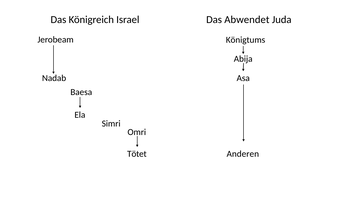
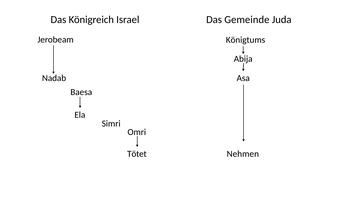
Abwendet: Abwendet -> Gemeinde
Anderen: Anderen -> Nehmen
